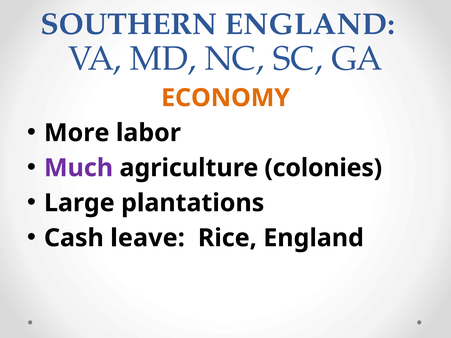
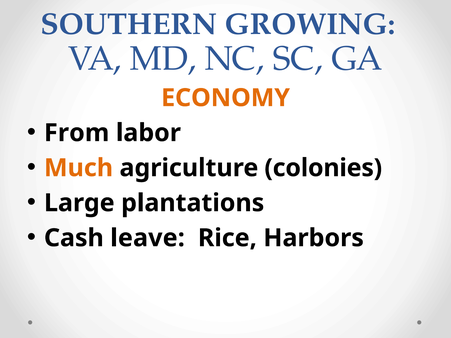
SOUTHERN ENGLAND: ENGLAND -> GROWING
More: More -> From
Much colour: purple -> orange
Rice England: England -> Harbors
